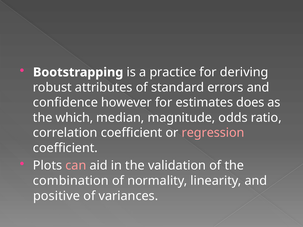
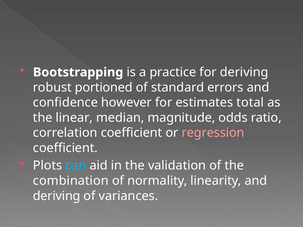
attributes: attributes -> portioned
does: does -> total
which: which -> linear
can colour: pink -> light blue
positive at (57, 196): positive -> deriving
